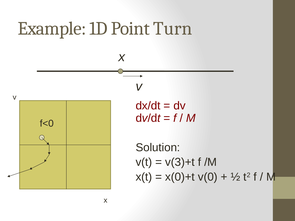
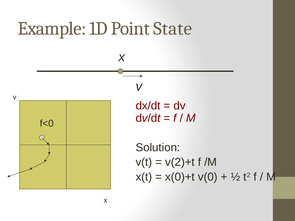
Turn: Turn -> State
v(3)+t: v(3)+t -> v(2)+t
